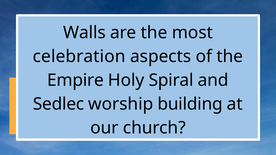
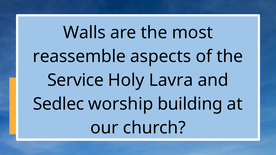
celebration: celebration -> reassemble
Empire: Empire -> Service
Spiral: Spiral -> Lavra
